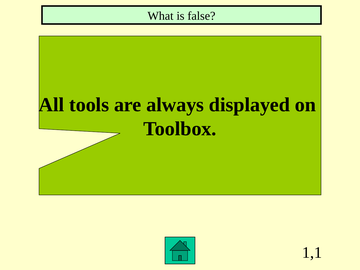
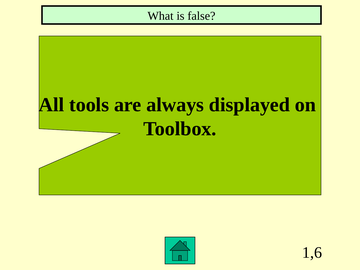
1,1: 1,1 -> 1,6
